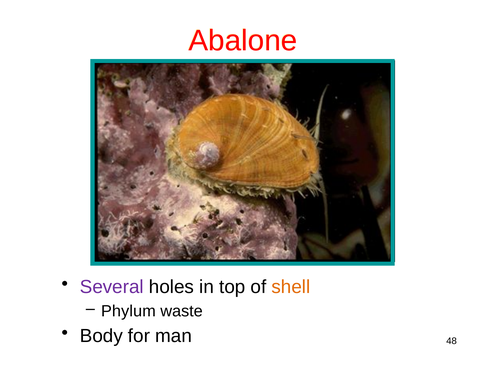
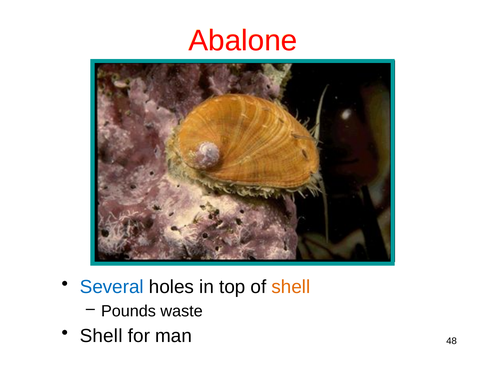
Several colour: purple -> blue
Phylum: Phylum -> Pounds
Body at (101, 336): Body -> Shell
